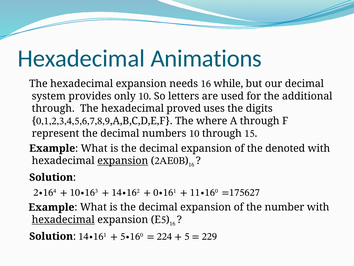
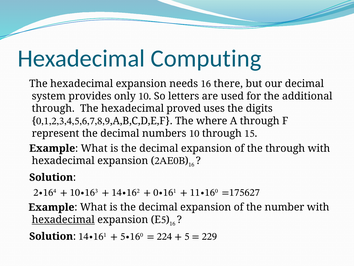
Animations: Animations -> Computing
while: while -> there
denoted at (285, 148): denoted -> through
expansion at (123, 160) underline: present -> none
